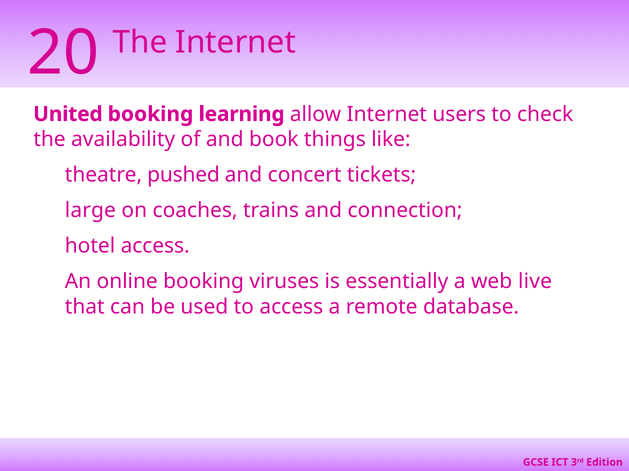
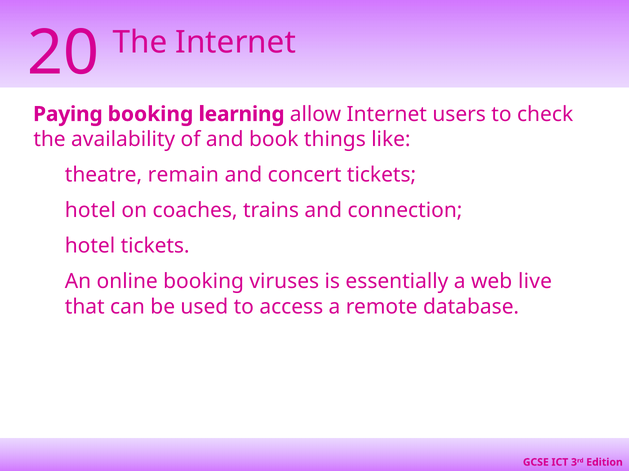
United: United -> Paying
pushed: pushed -> remain
large at (90, 211): large -> hotel
hotel access: access -> tickets
